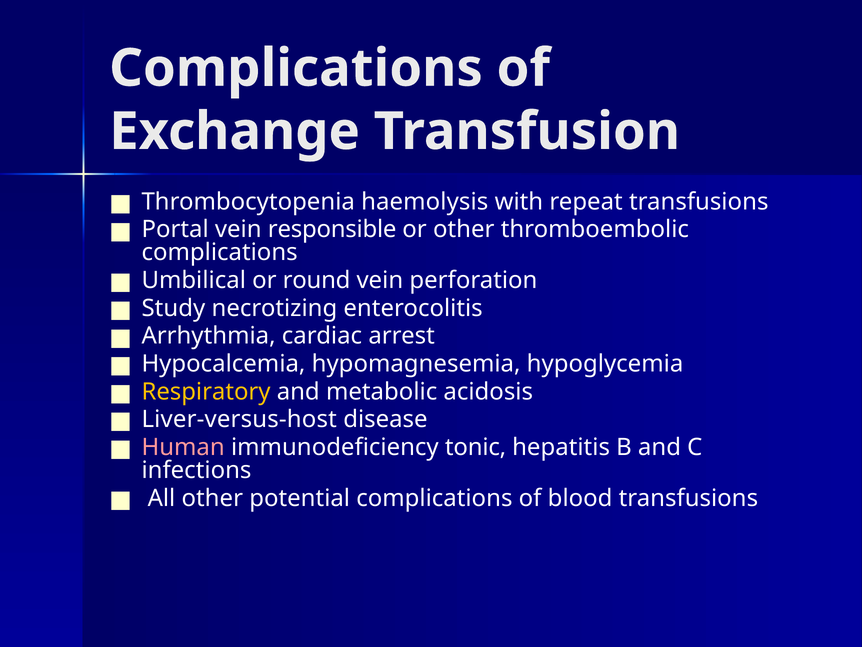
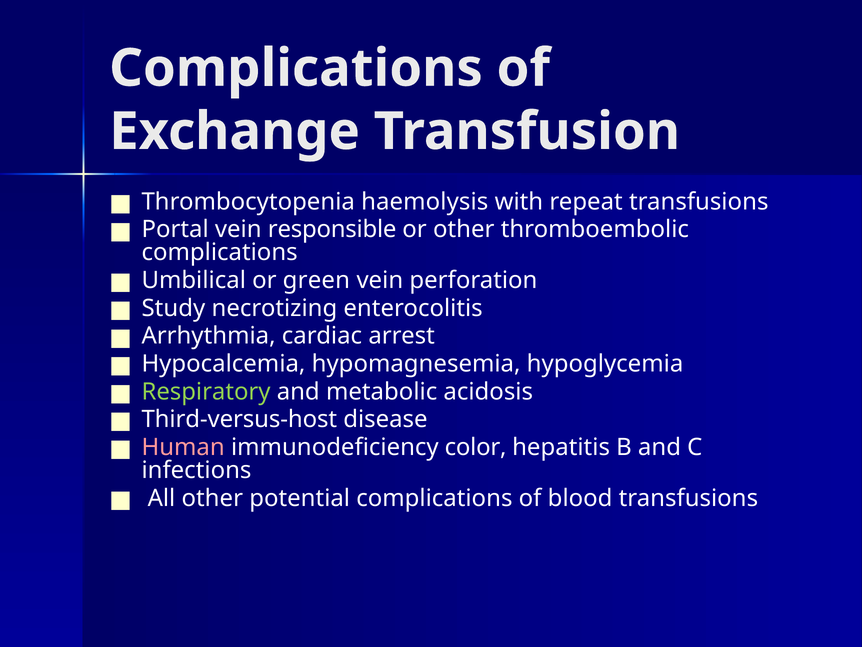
round: round -> green
Respiratory colour: yellow -> light green
Liver-versus-host: Liver-versus-host -> Third-versus-host
tonic: tonic -> color
